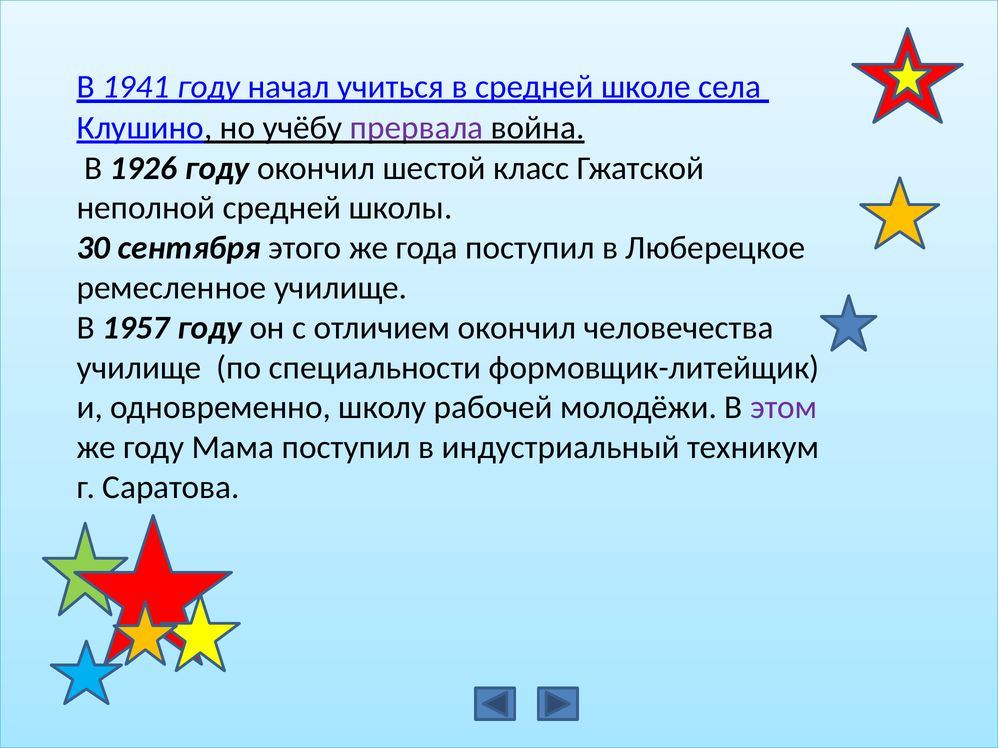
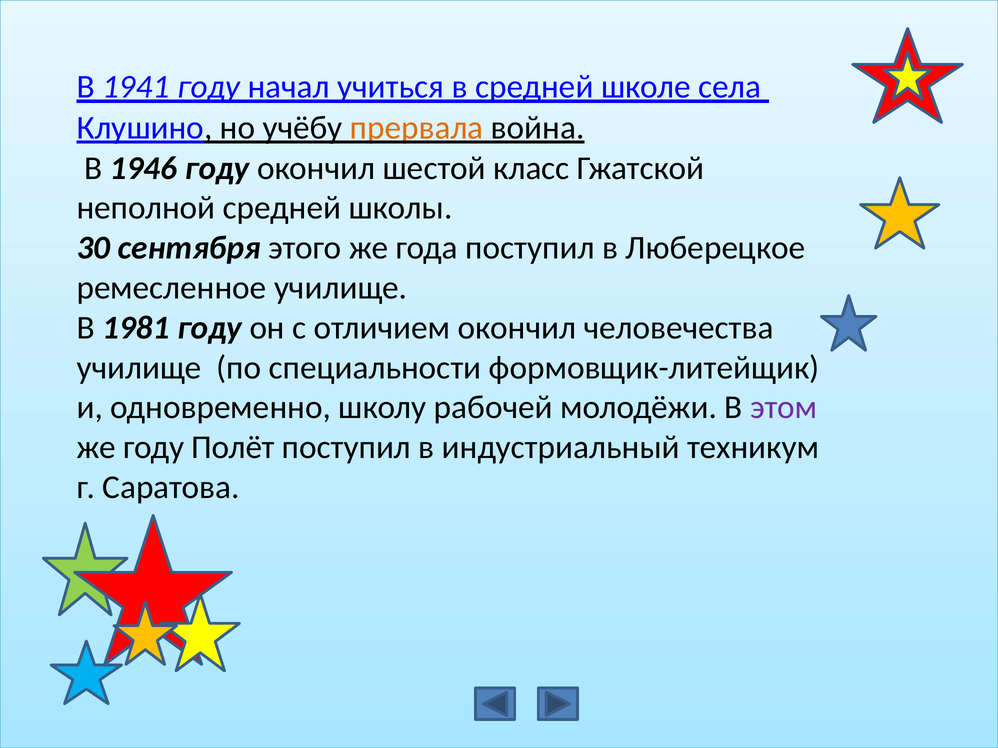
прервала colour: purple -> orange
1926: 1926 -> 1946
1957: 1957 -> 1981
Мама: Мама -> Полёт
